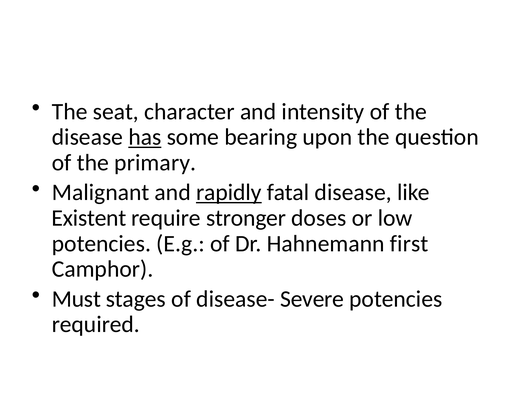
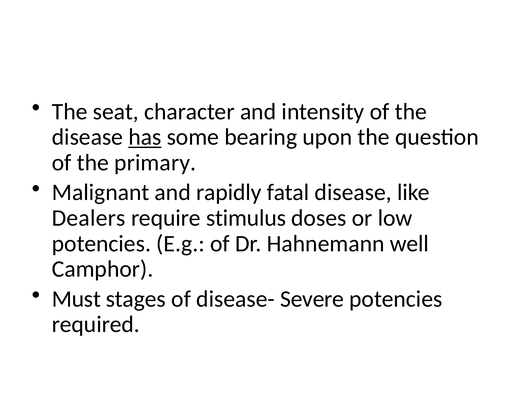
rapidly underline: present -> none
Existent: Existent -> Dealers
stronger: stronger -> stimulus
first: first -> well
